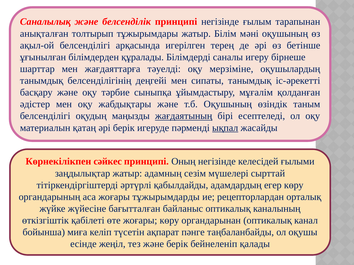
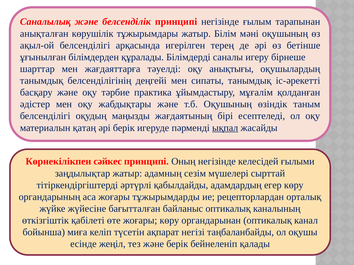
толтырып: толтырып -> көрушілік
мерзіміне: мерзіміне -> анықтығы
сыныпқа: сыныпқа -> практика
жағдаятының underline: present -> none
пəнге: пəнге -> негізі
